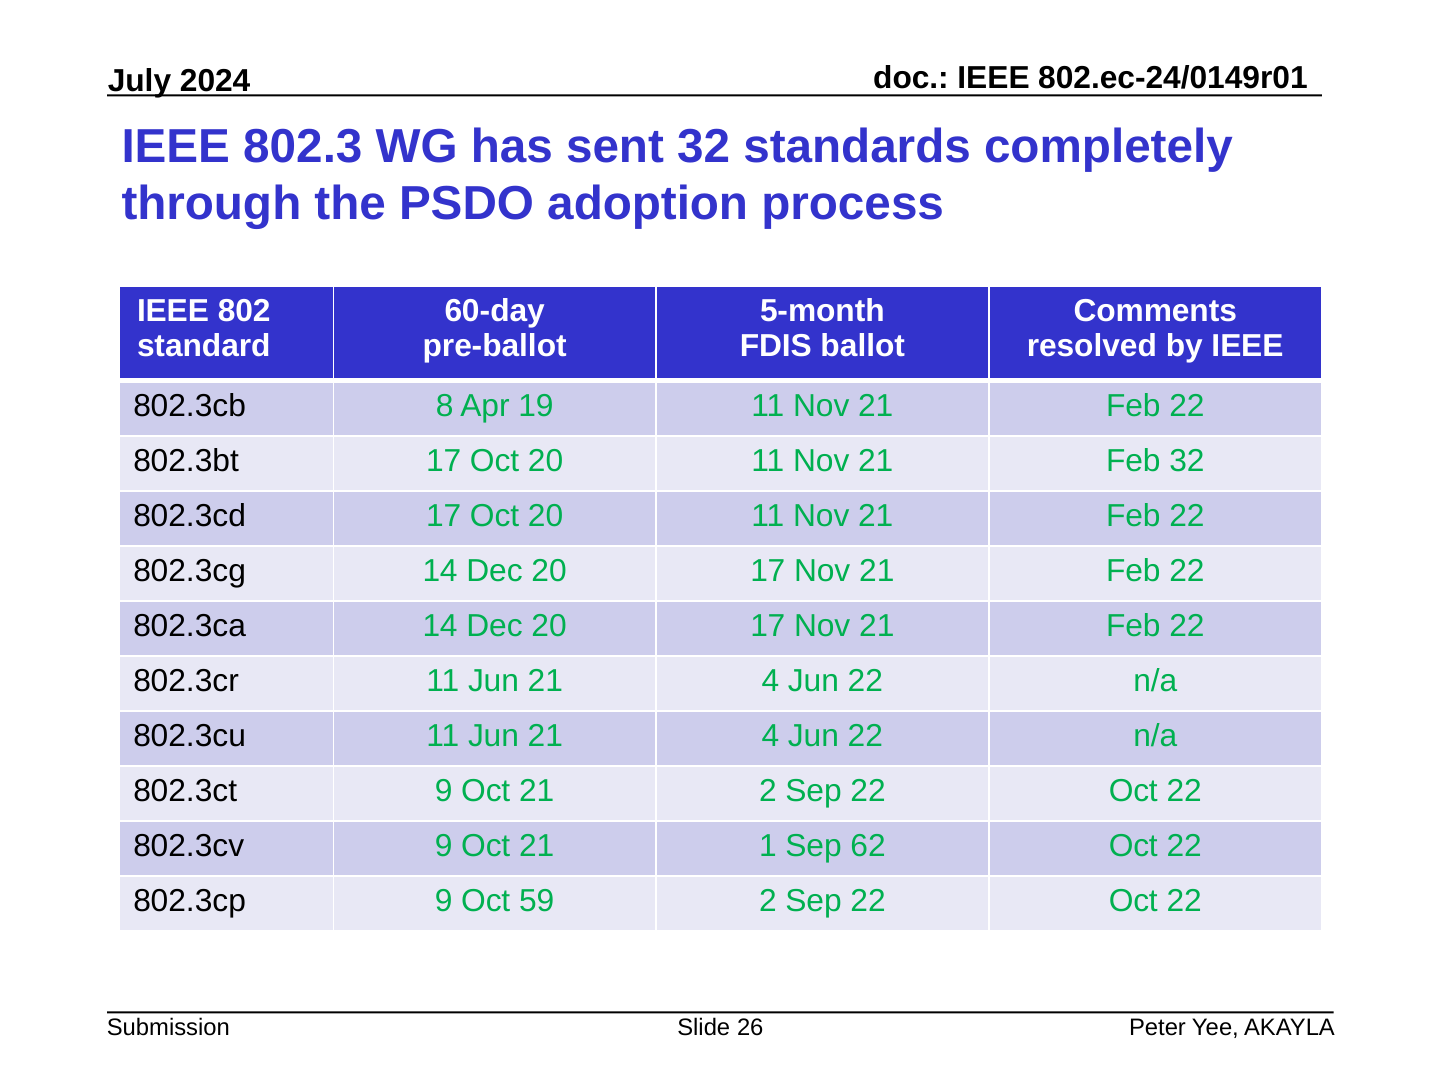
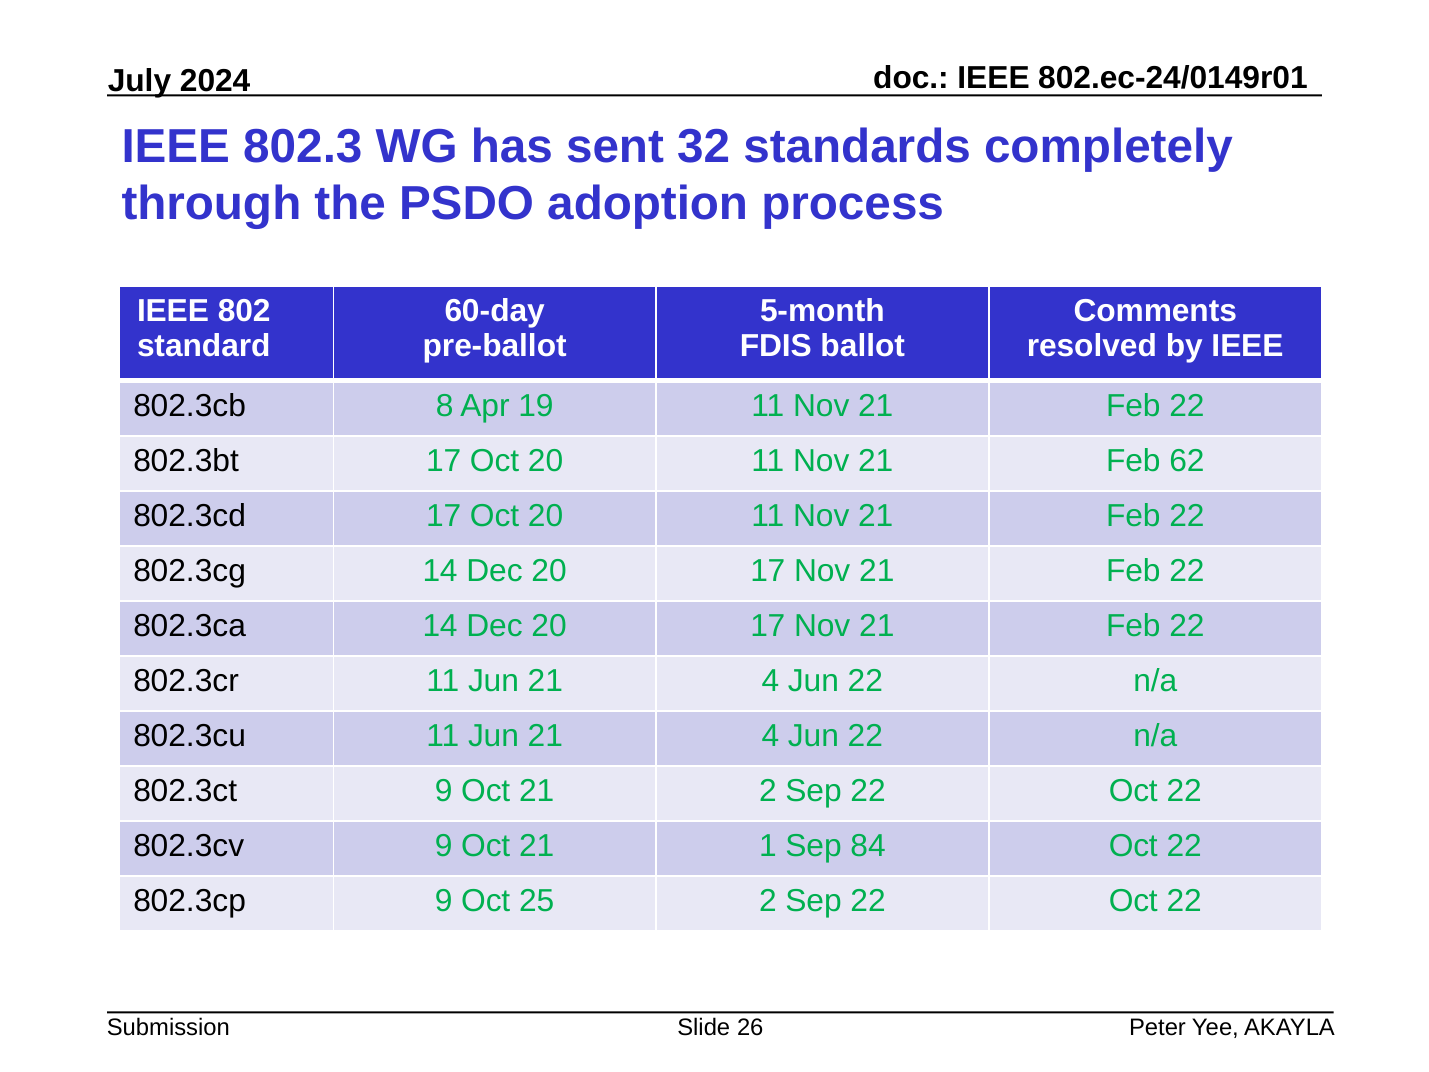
Feb 32: 32 -> 62
62: 62 -> 84
59: 59 -> 25
